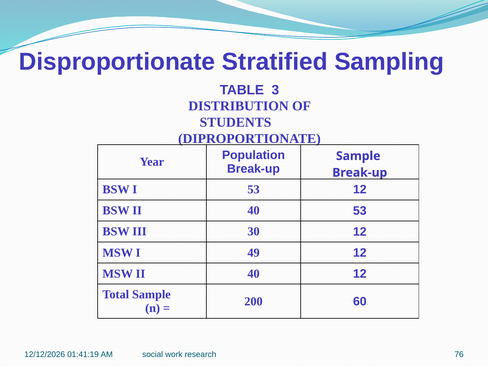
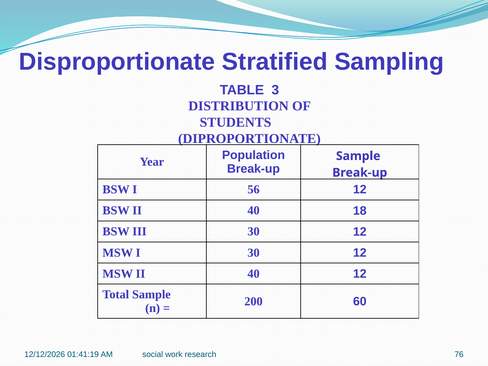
I 53: 53 -> 56
40 53: 53 -> 18
I 49: 49 -> 30
